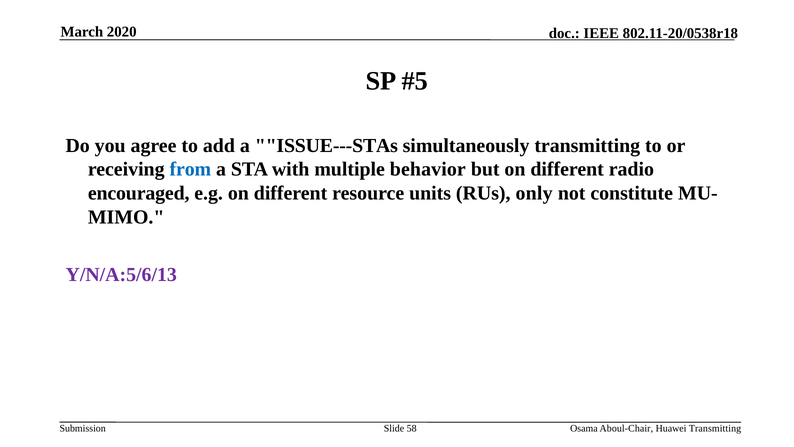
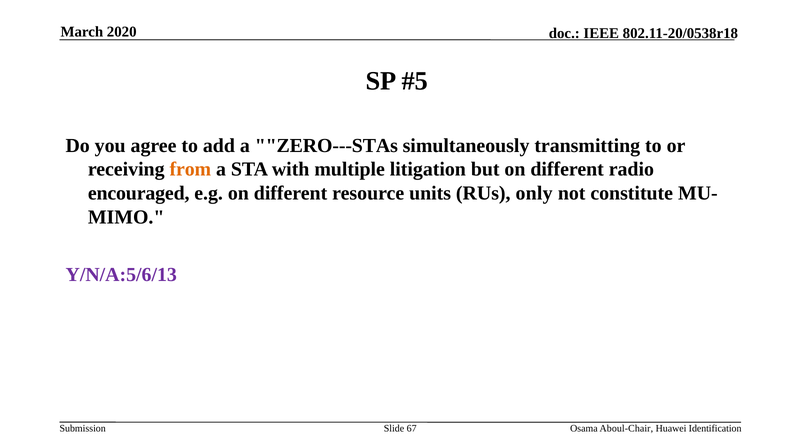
ISSUE---STAs: ISSUE---STAs -> ZERO---STAs
from colour: blue -> orange
behavior: behavior -> litigation
58: 58 -> 67
Huawei Transmitting: Transmitting -> Identification
